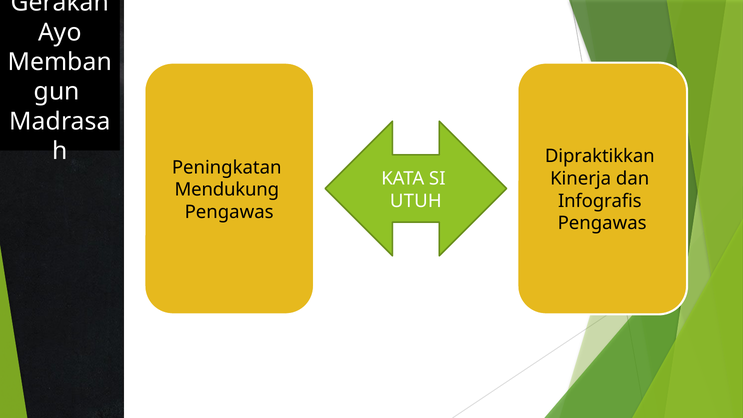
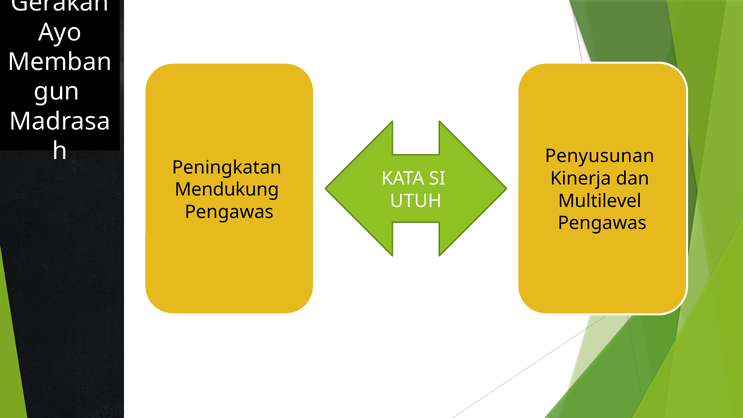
Dipraktikkan: Dipraktikkan -> Penyusunan
Infografis: Infografis -> Multilevel
